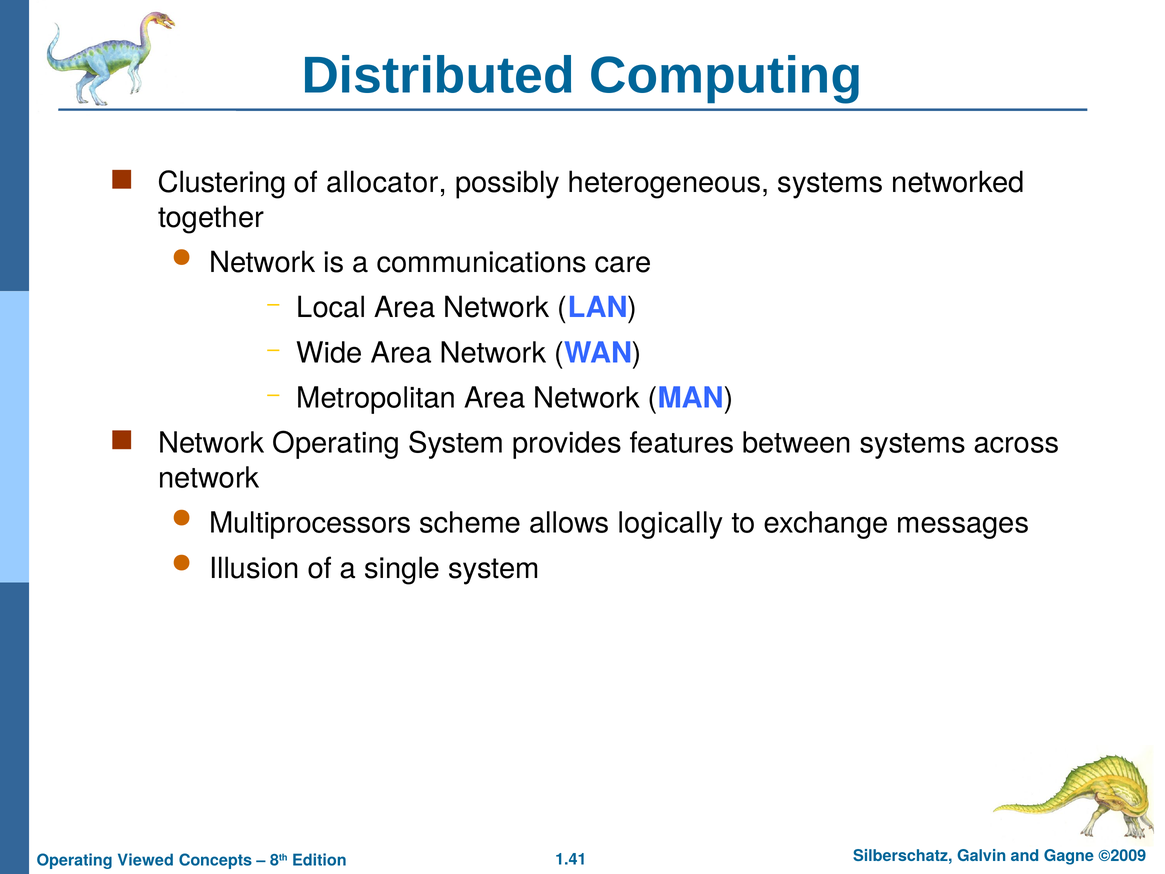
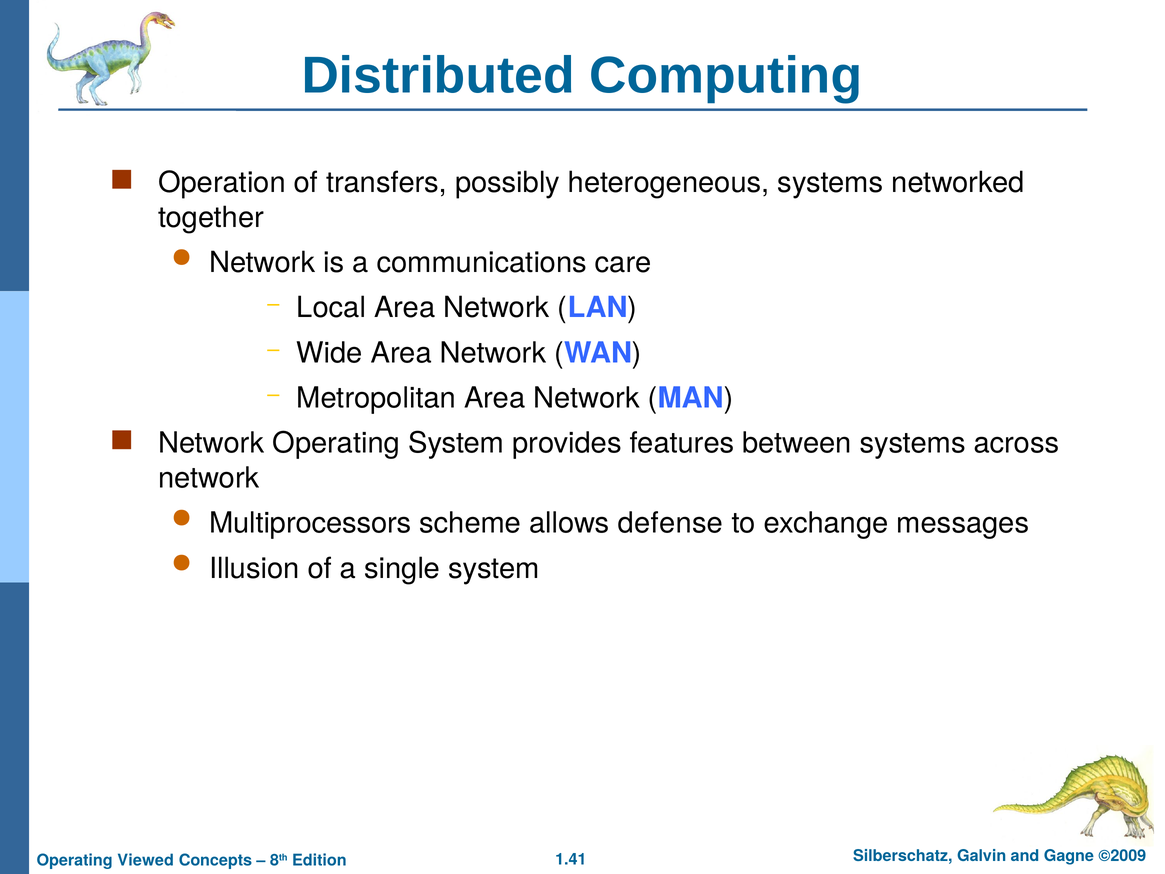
Clustering: Clustering -> Operation
allocator: allocator -> transfers
logically: logically -> defense
